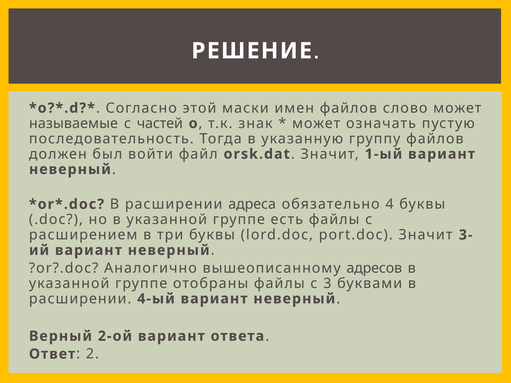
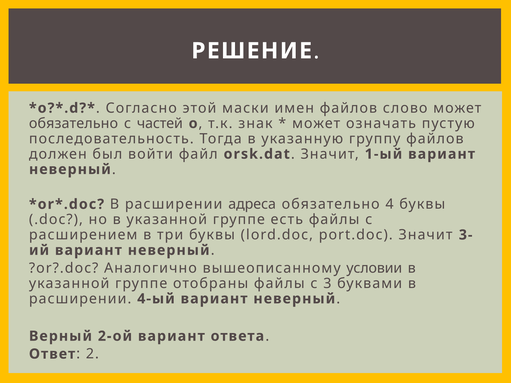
называемые at (74, 123): называемые -> обязательно
адресов: адресов -> условии
